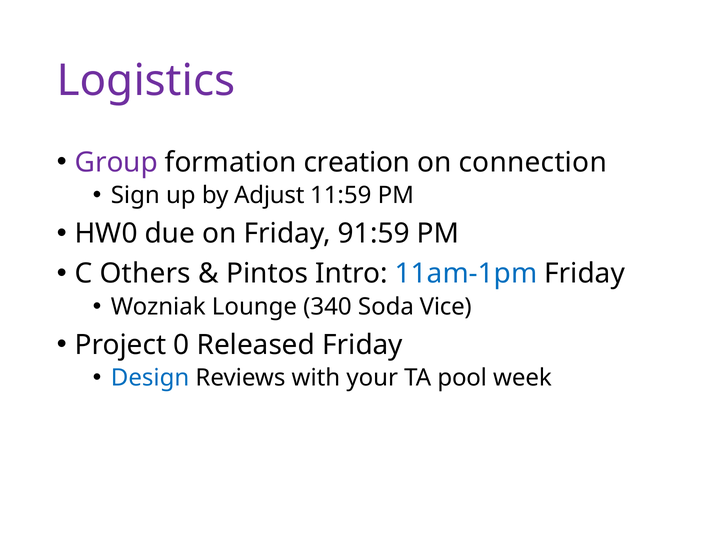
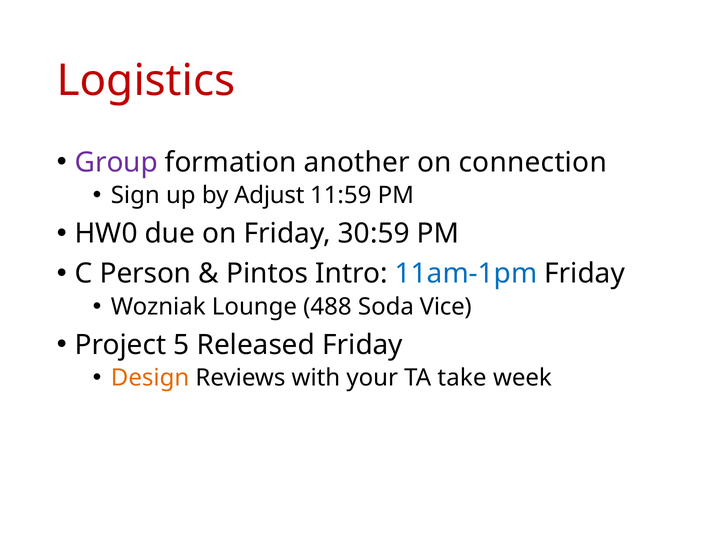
Logistics colour: purple -> red
creation: creation -> another
91:59: 91:59 -> 30:59
Others: Others -> Person
340: 340 -> 488
0: 0 -> 5
Design colour: blue -> orange
pool: pool -> take
